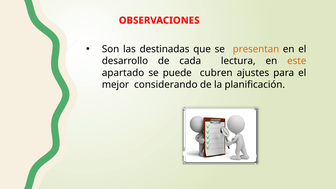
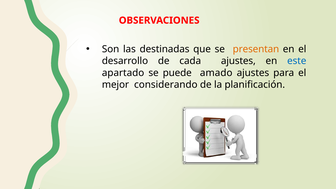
cada lectura: lectura -> ajustes
este colour: orange -> blue
cubren: cubren -> amado
